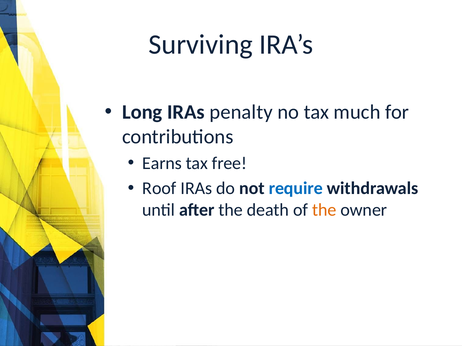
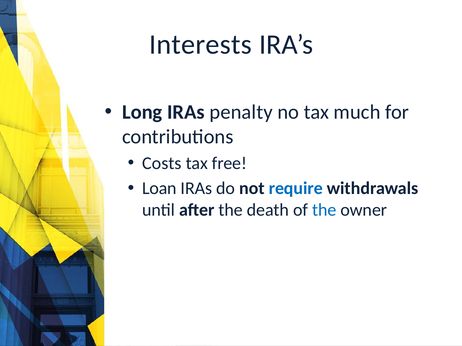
Surviving: Surviving -> Interests
Earns: Earns -> Costs
Roof: Roof -> Loan
the at (324, 210) colour: orange -> blue
